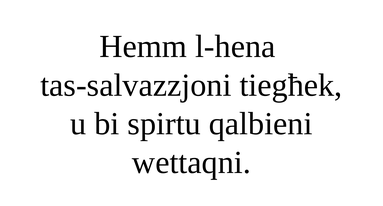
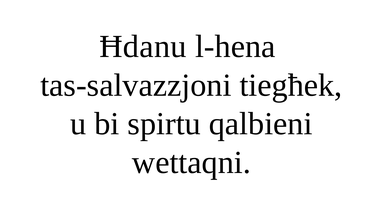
Hemm: Hemm -> Ħdanu
